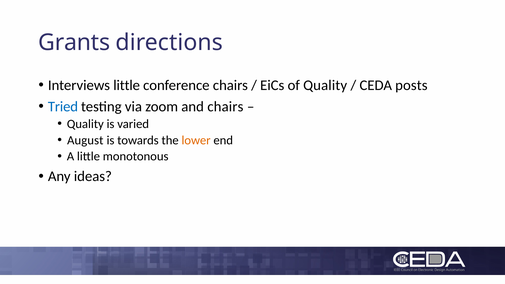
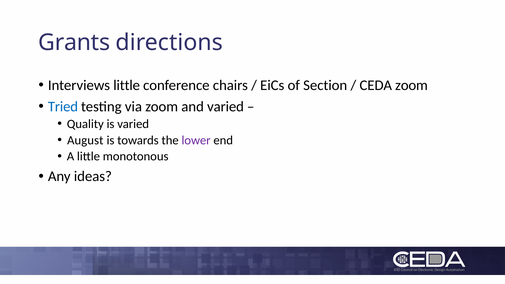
of Quality: Quality -> Section
CEDA posts: posts -> zoom
and chairs: chairs -> varied
lower colour: orange -> purple
